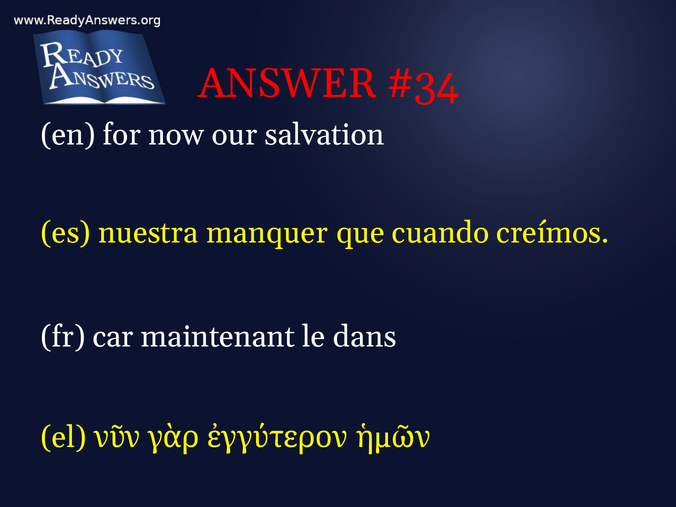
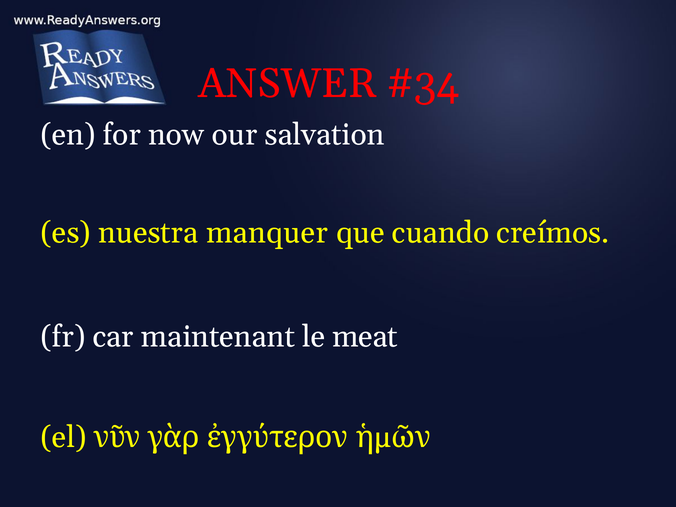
dans: dans -> meat
